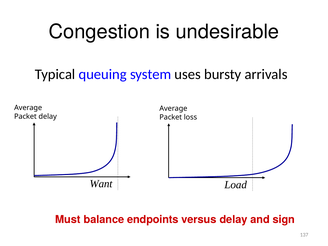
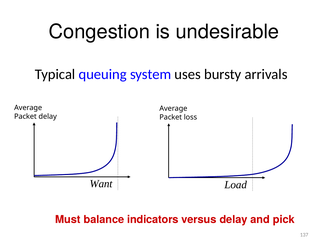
endpoints: endpoints -> indicators
sign: sign -> pick
